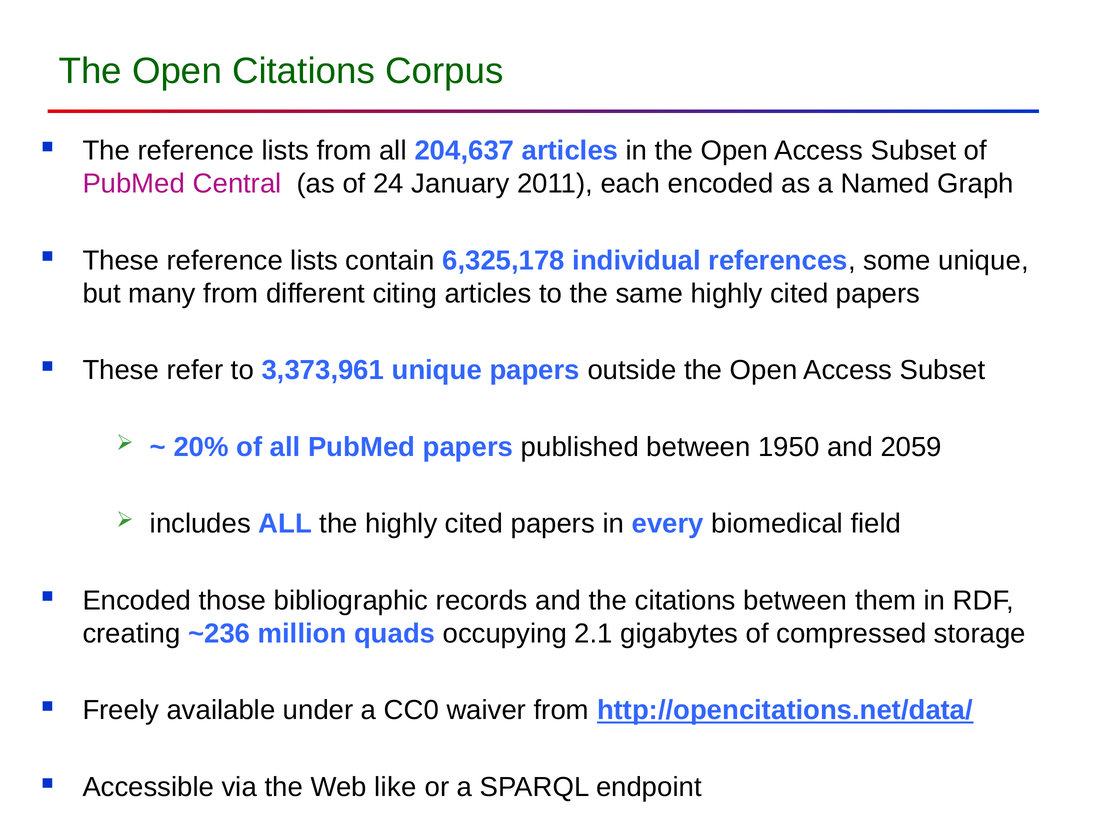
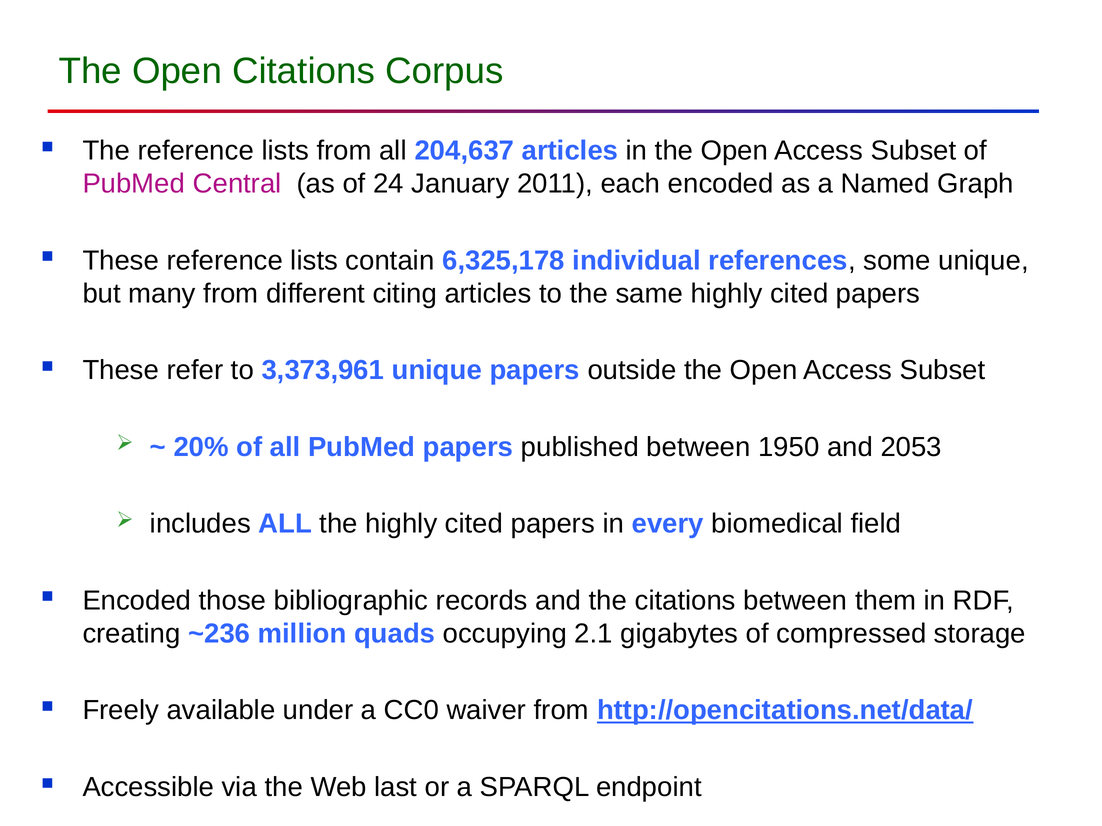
2059: 2059 -> 2053
like: like -> last
